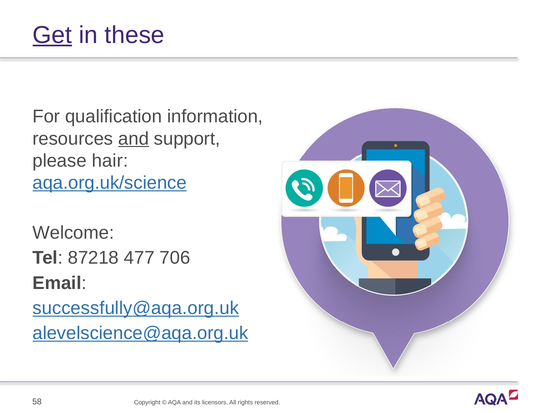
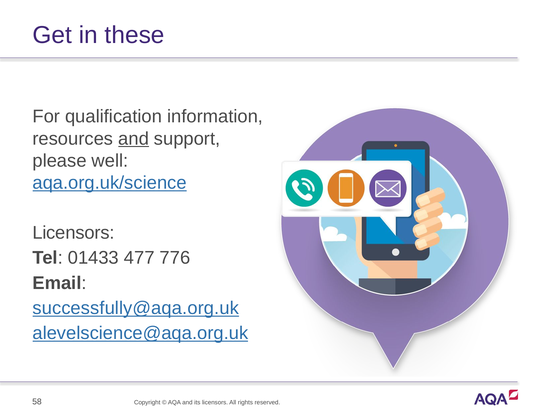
Get underline: present -> none
hair: hair -> well
Welcome at (73, 233): Welcome -> Licensors
87218: 87218 -> 01433
706: 706 -> 776
